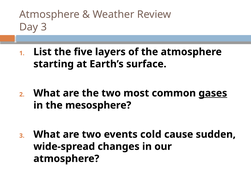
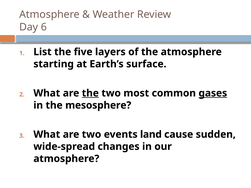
Day 3: 3 -> 6
the at (90, 93) underline: none -> present
cold: cold -> land
